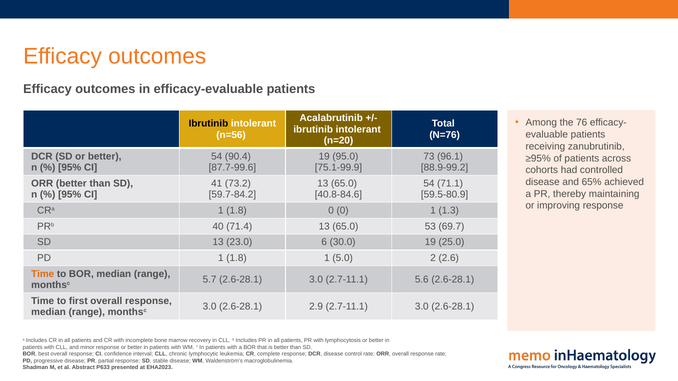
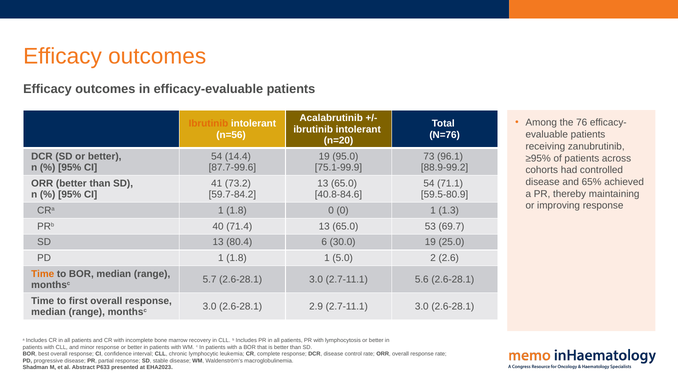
Ibrutinib at (208, 124) colour: black -> orange
90.4: 90.4 -> 14.4
23.0: 23.0 -> 80.4
